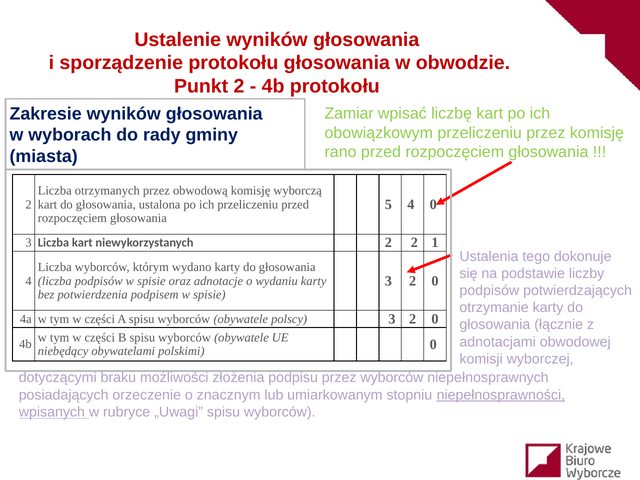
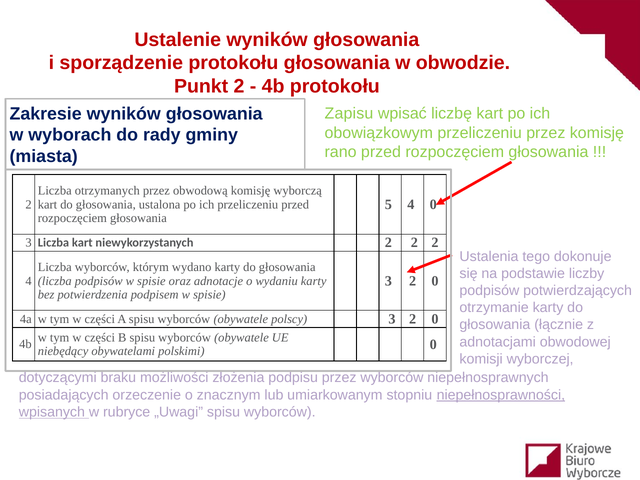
Zamiar: Zamiar -> Zapisu
2 2 1: 1 -> 2
